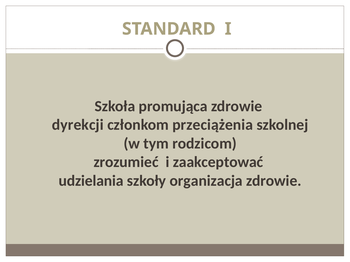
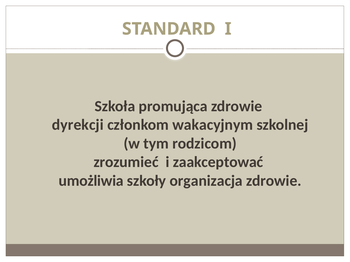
przeciążenia: przeciążenia -> wakacyjnym
udzielania: udzielania -> umożliwia
